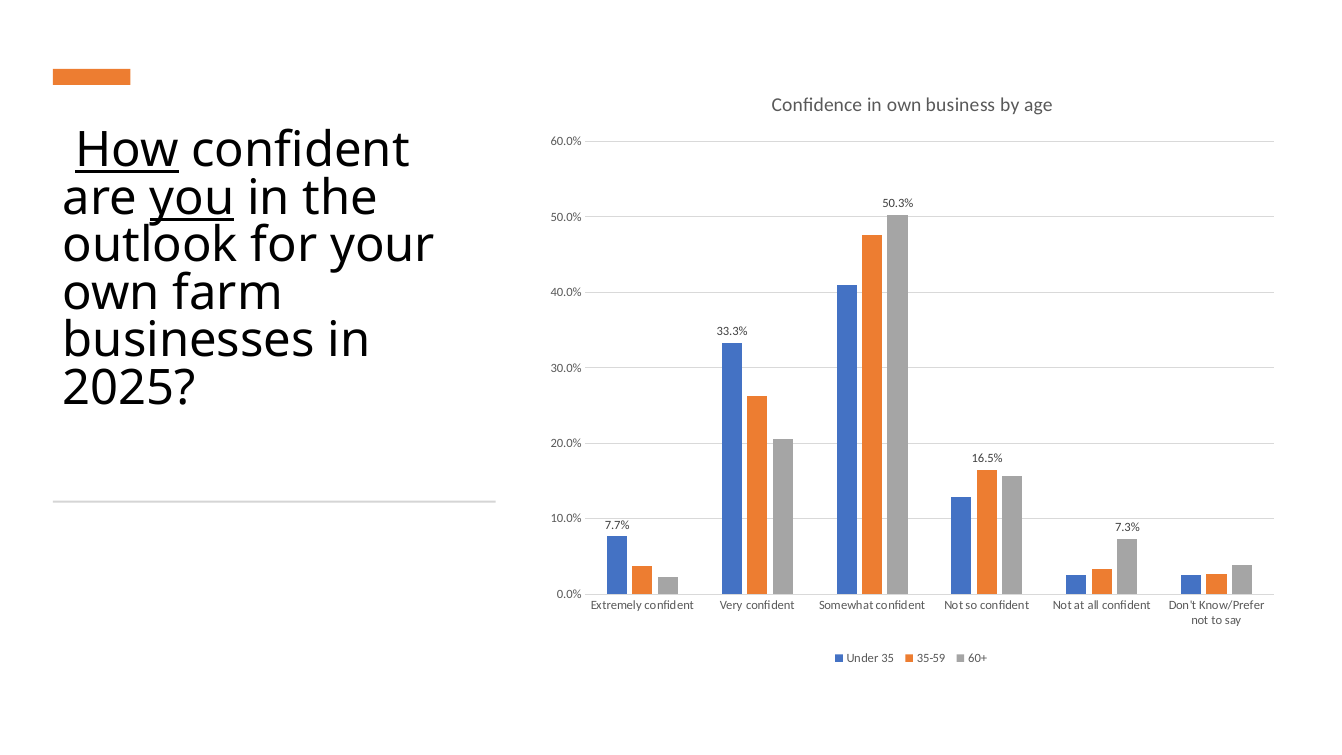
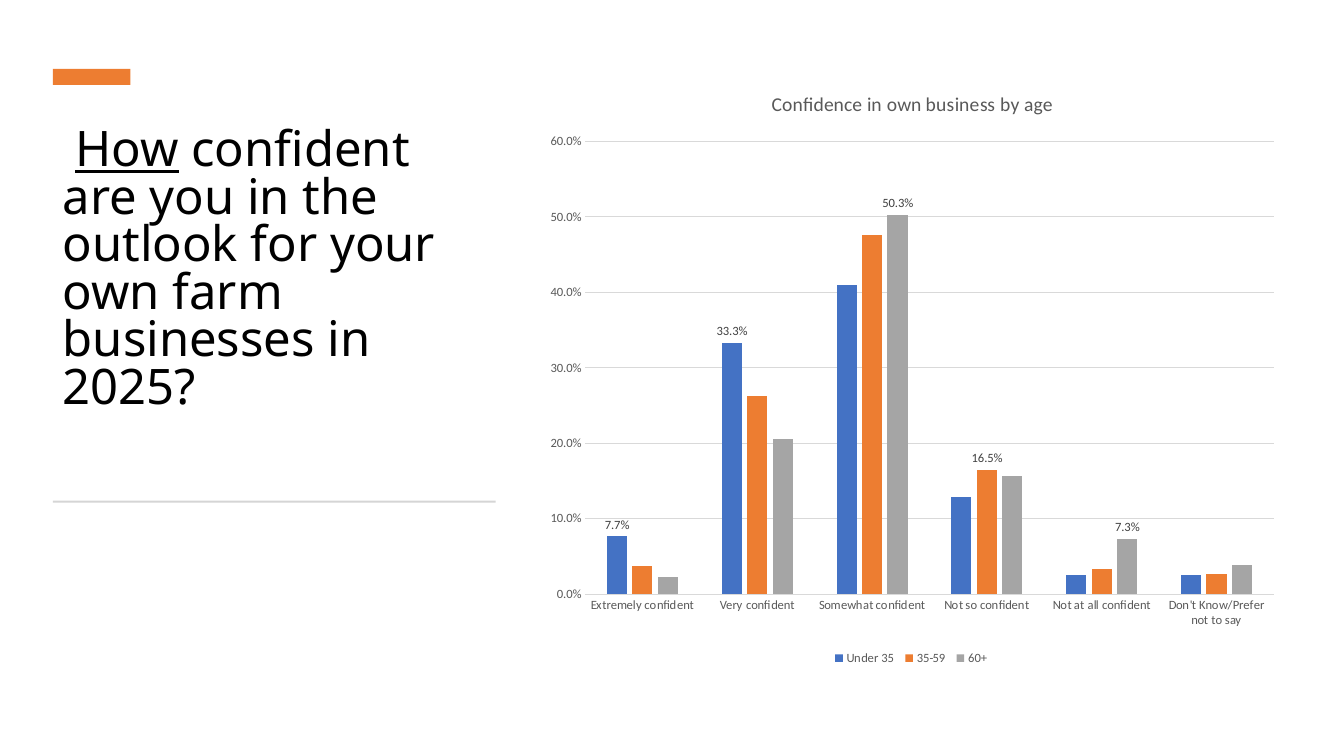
you underline: present -> none
